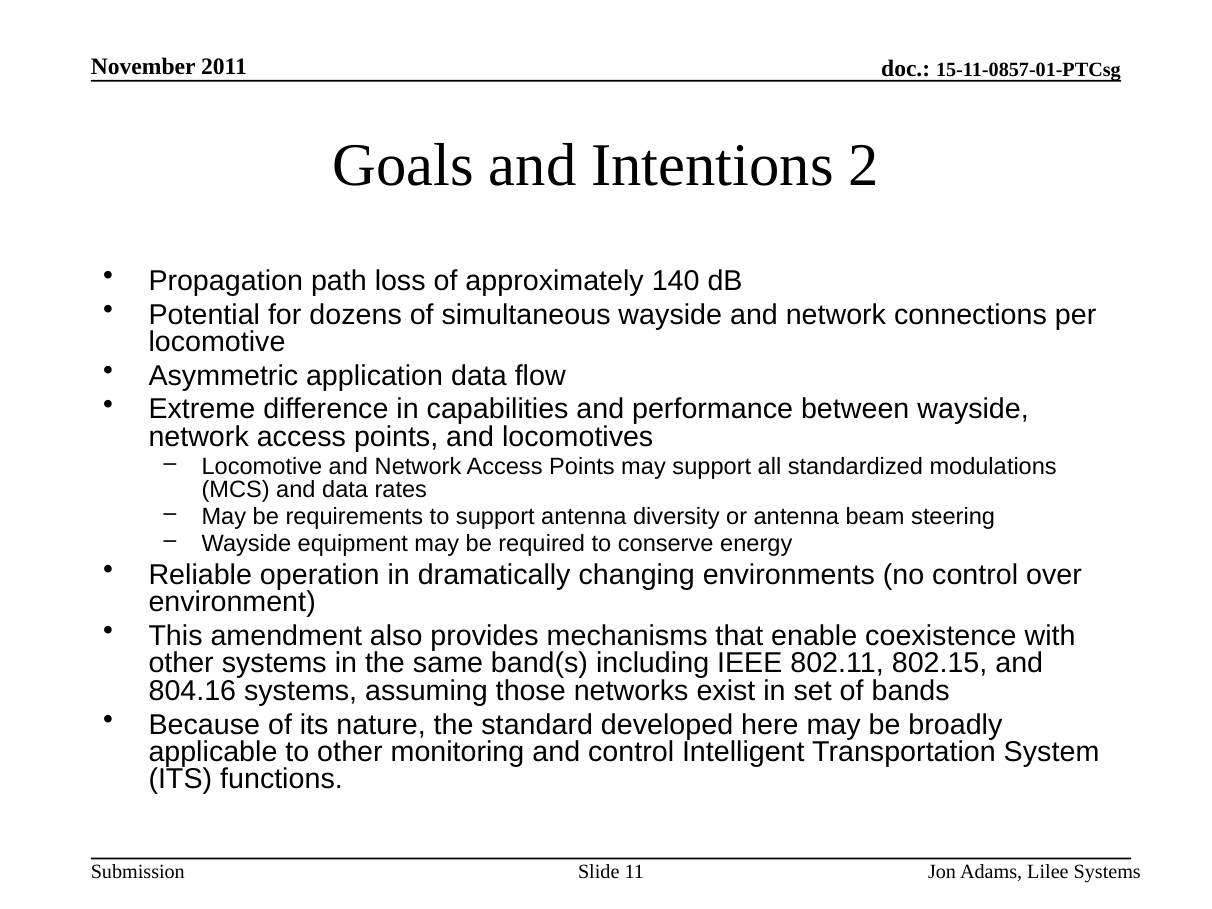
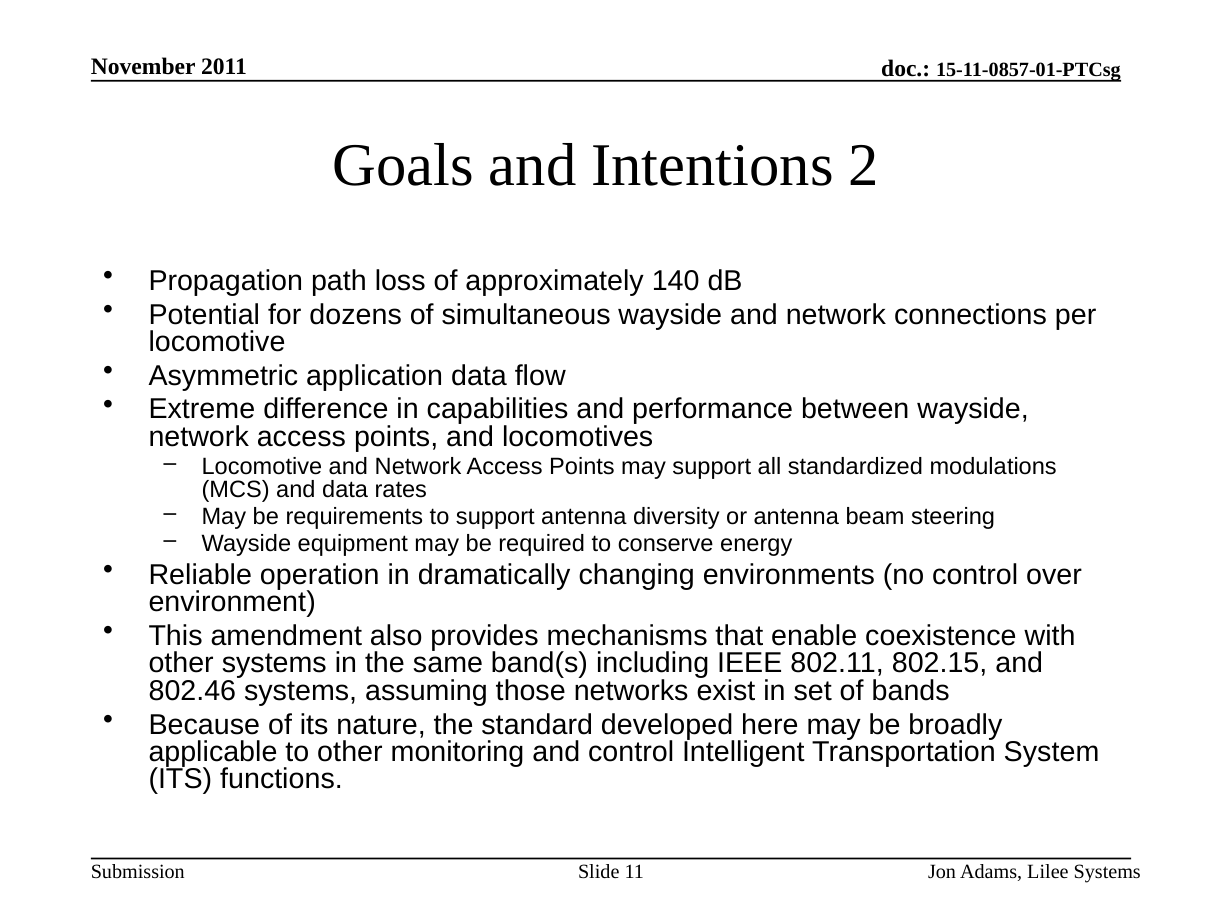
804.16: 804.16 -> 802.46
